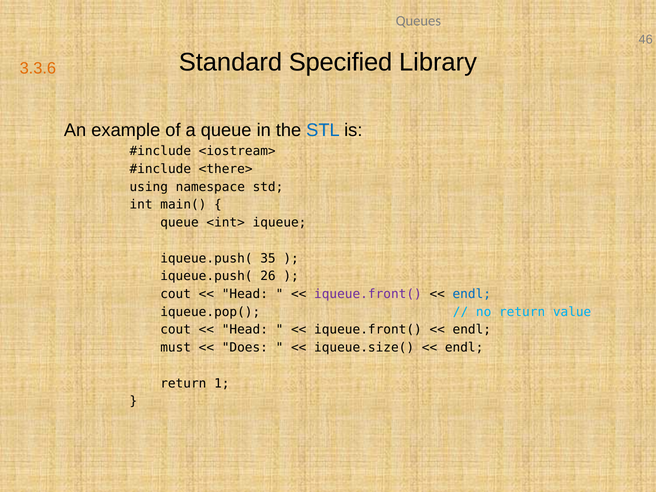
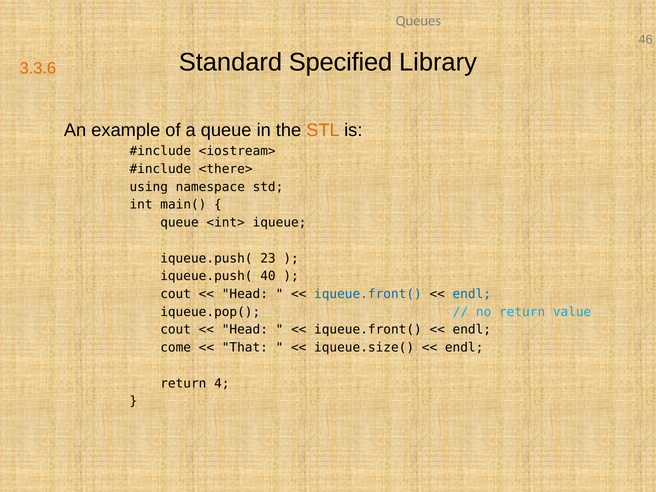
STL colour: blue -> orange
35: 35 -> 23
26: 26 -> 40
iqueue.front( at (368, 294) colour: purple -> blue
must: must -> come
Does: Does -> That
1: 1 -> 4
